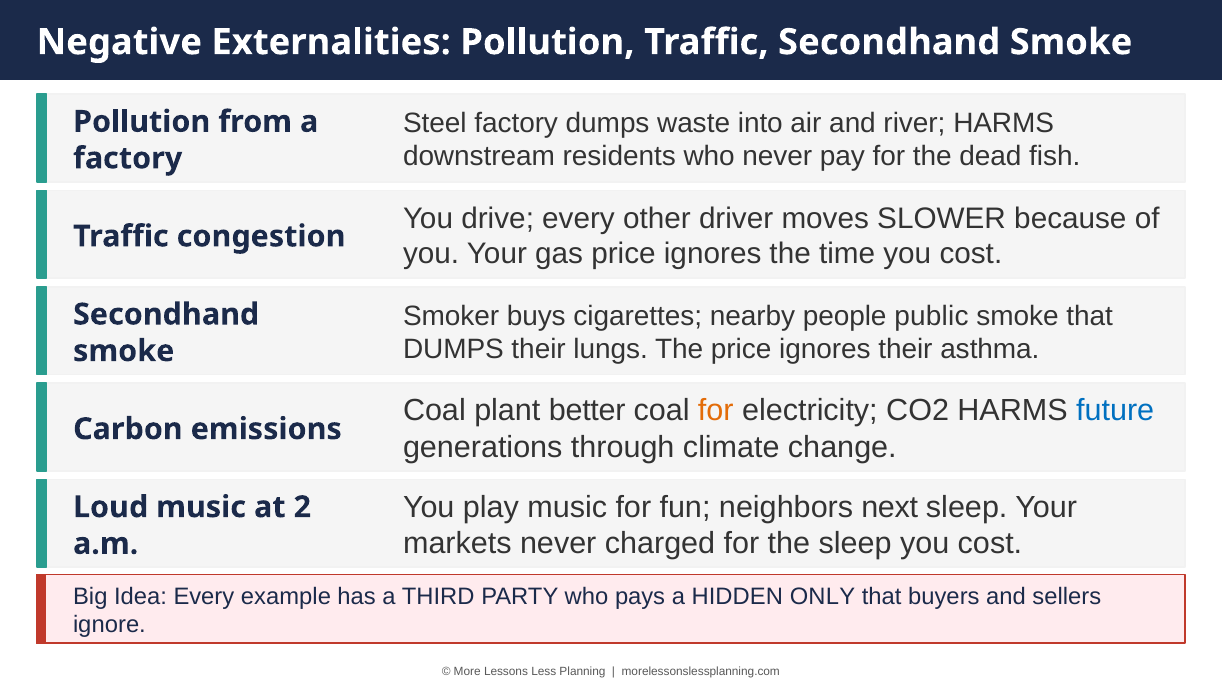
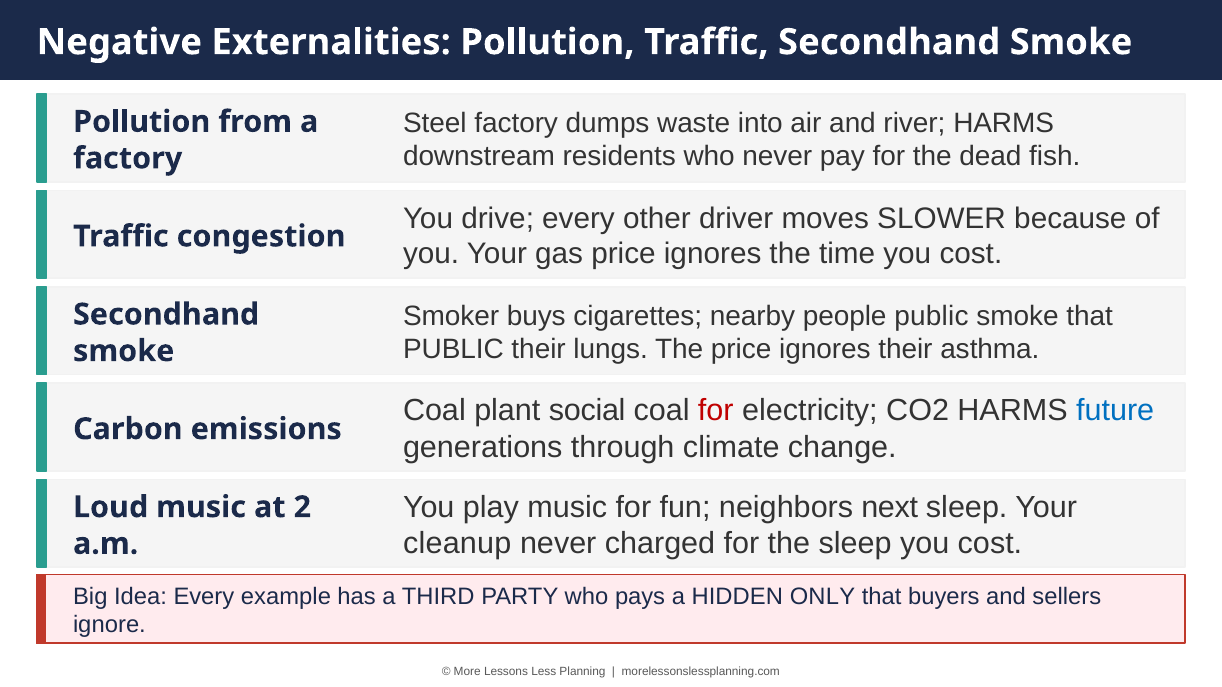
DUMPS at (453, 350): DUMPS -> PUBLIC
better: better -> social
for at (716, 411) colour: orange -> red
markets: markets -> cleanup
